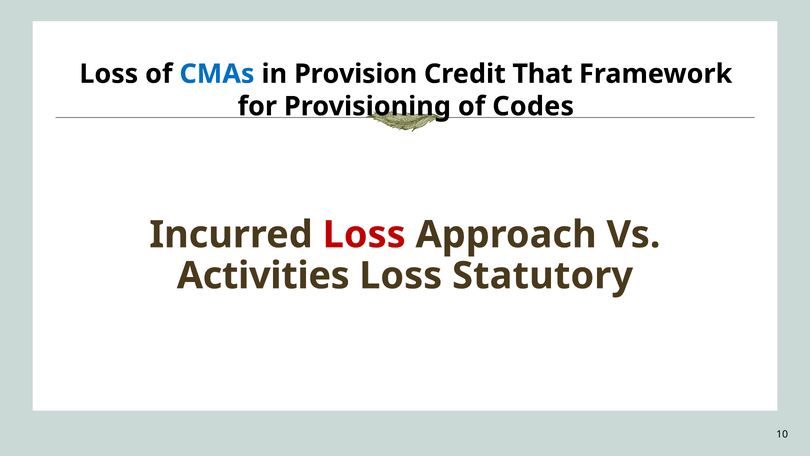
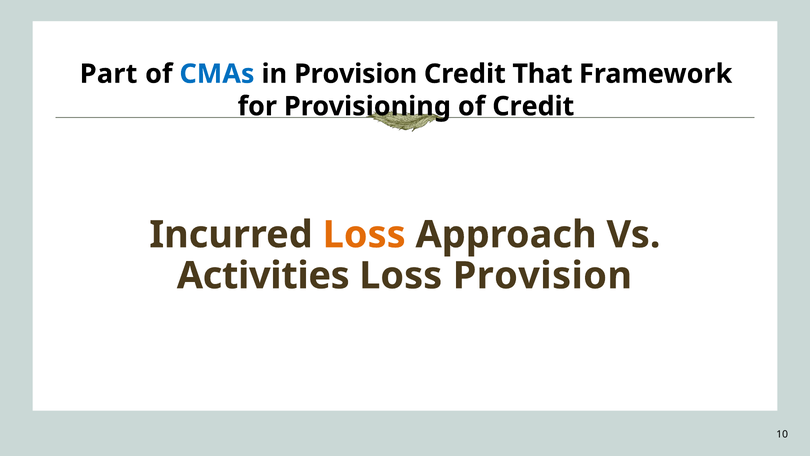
Loss at (109, 74): Loss -> Part
of Codes: Codes -> Credit
Loss at (364, 235) colour: red -> orange
Loss Statutory: Statutory -> Provision
